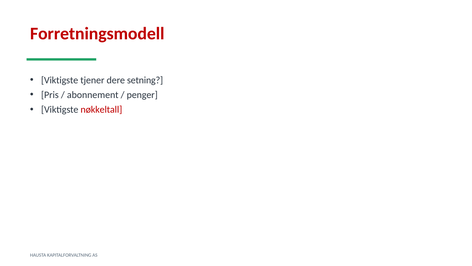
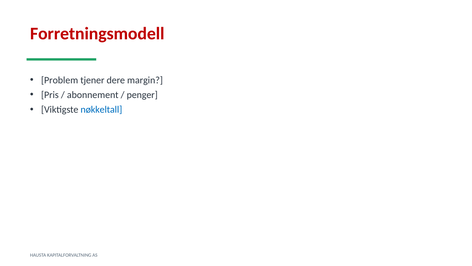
Viktigste at (60, 80): Viktigste -> Problem
setning: setning -> margin
nøkkeltall colour: red -> blue
